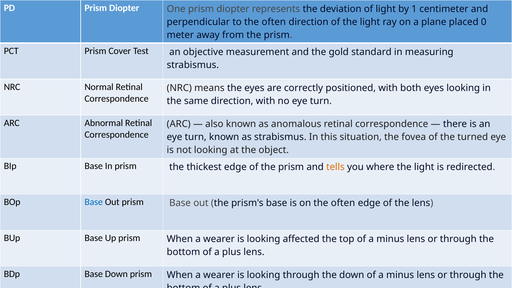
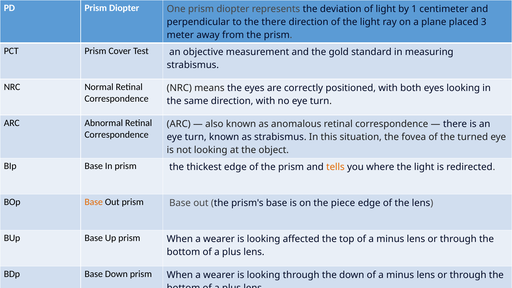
to the often: often -> there
0: 0 -> 3
Base at (94, 202) colour: blue -> orange
on the often: often -> piece
